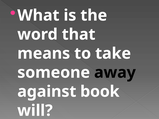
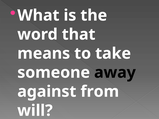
book: book -> from
